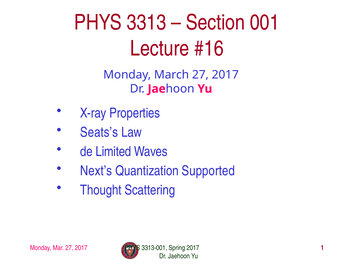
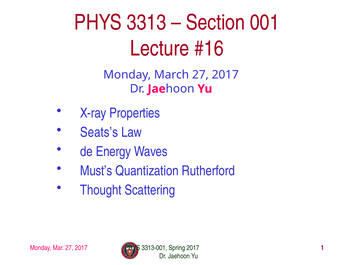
Limited: Limited -> Energy
Next’s: Next’s -> Must’s
Supported: Supported -> Rutherford
